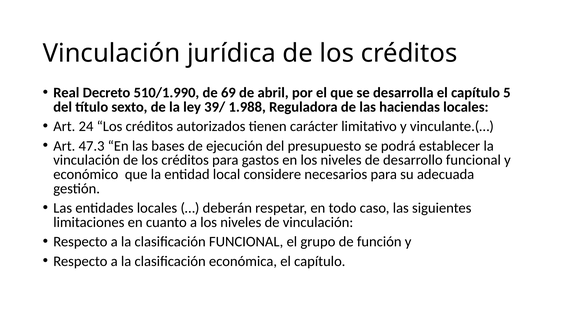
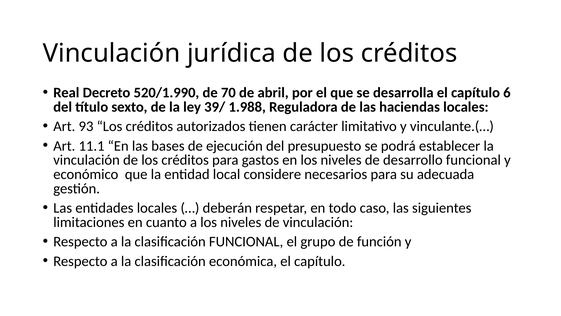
510/1.990: 510/1.990 -> 520/1.990
69: 69 -> 70
5: 5 -> 6
24: 24 -> 93
47.3: 47.3 -> 11.1
